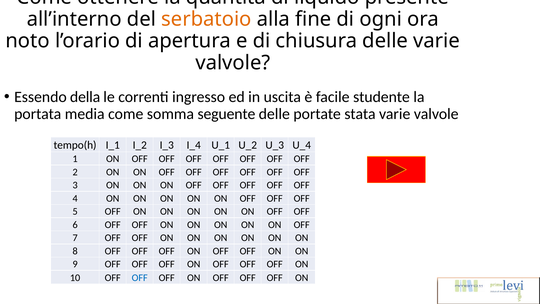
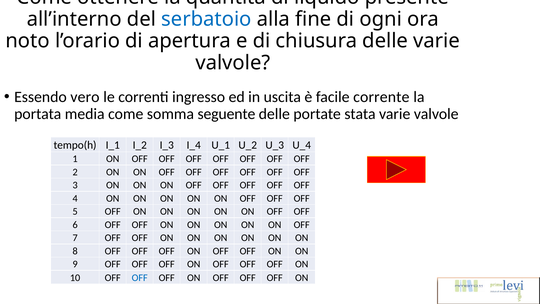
serbatoio colour: orange -> blue
della: della -> vero
studente: studente -> corrente
